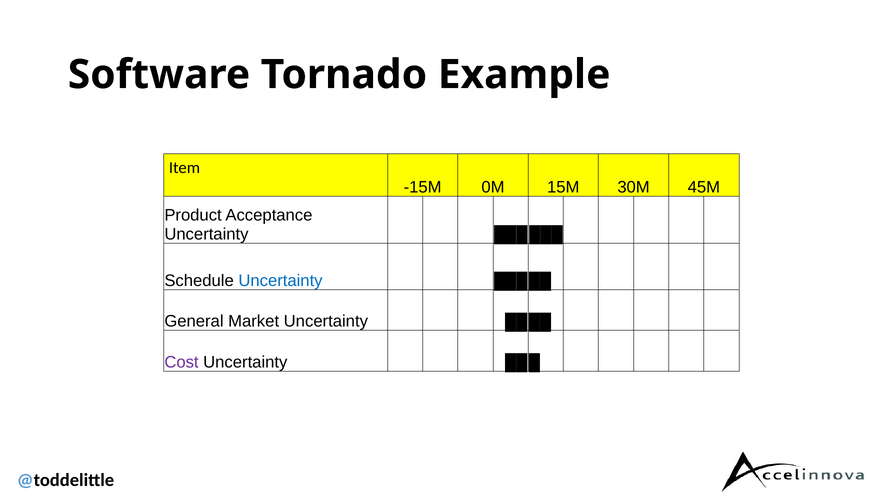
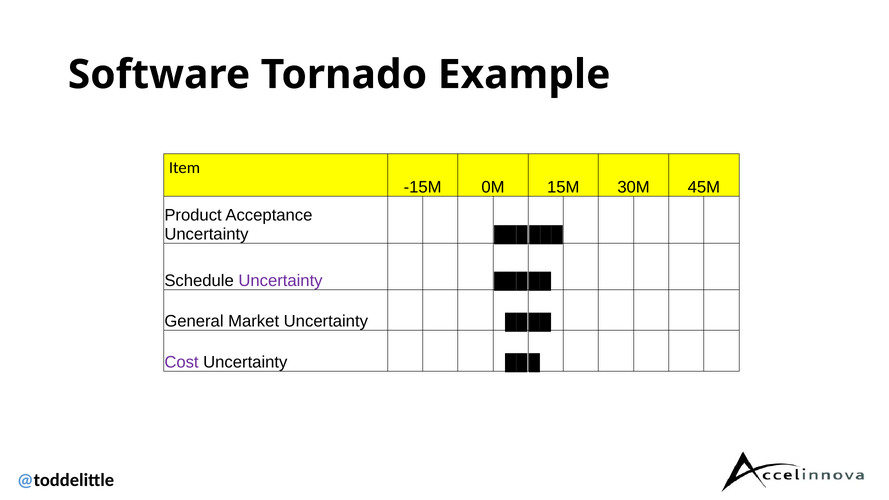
Uncertainty at (280, 281) colour: blue -> purple
